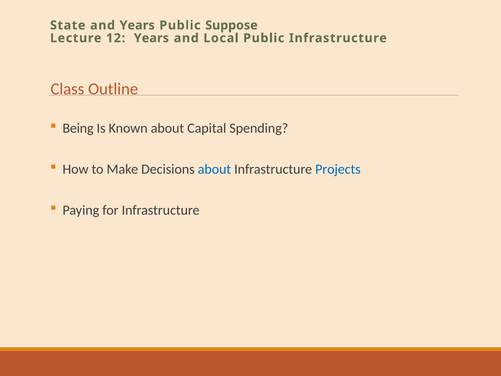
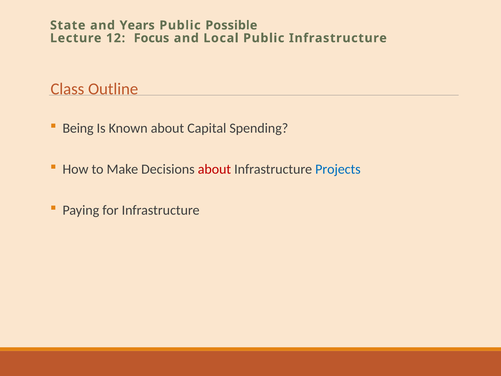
Suppose: Suppose -> Possible
12 Years: Years -> Focus
about at (214, 169) colour: blue -> red
